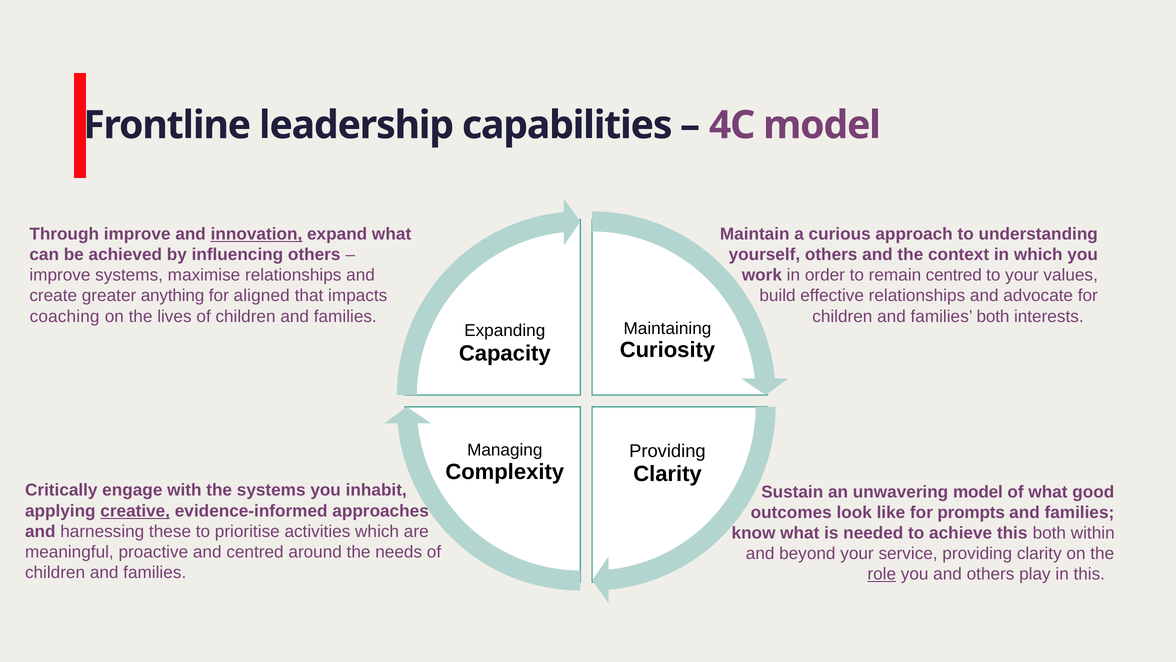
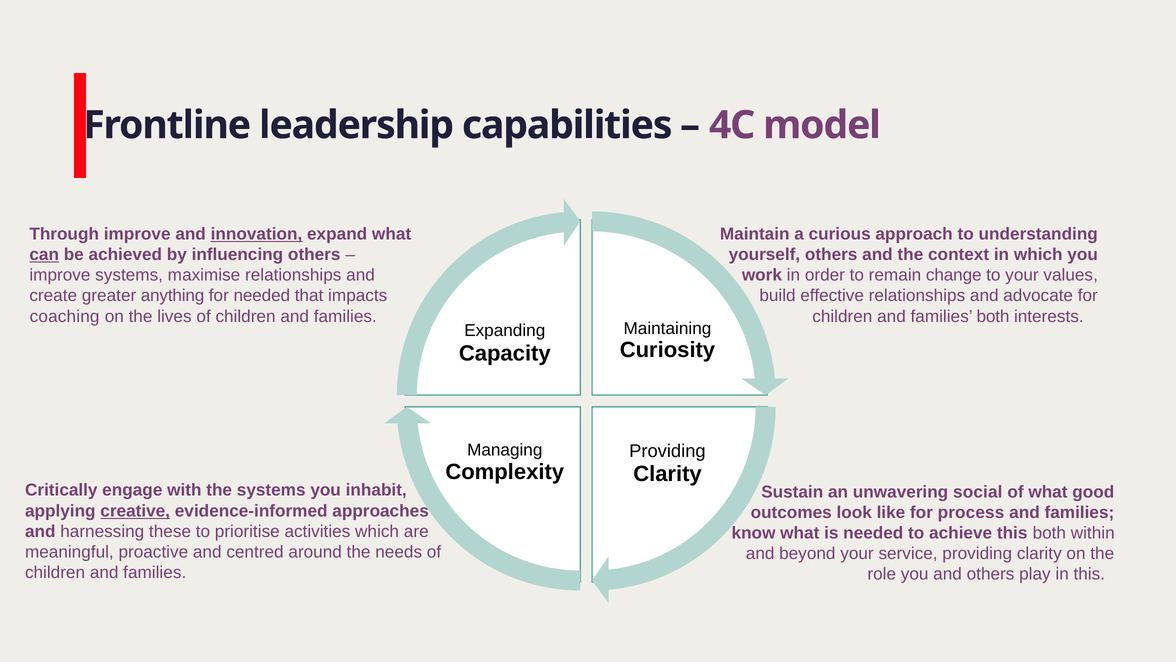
can underline: none -> present
remain centred: centred -> change
for aligned: aligned -> needed
unwavering model: model -> social
prompts: prompts -> process
role underline: present -> none
